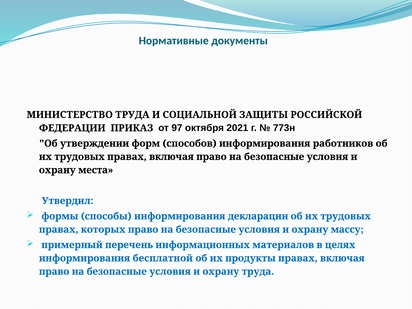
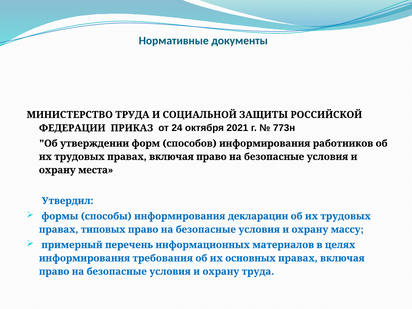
97: 97 -> 24
которых: которых -> типовых
бесплатной: бесплатной -> требования
продукты: продукты -> основных
